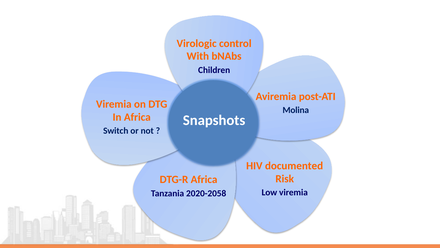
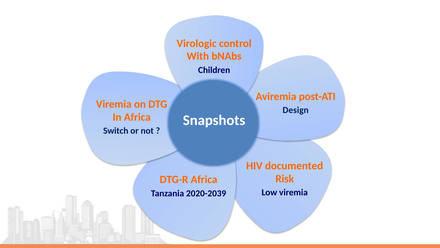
Molina: Molina -> Design
2020-2058: 2020-2058 -> 2020-2039
